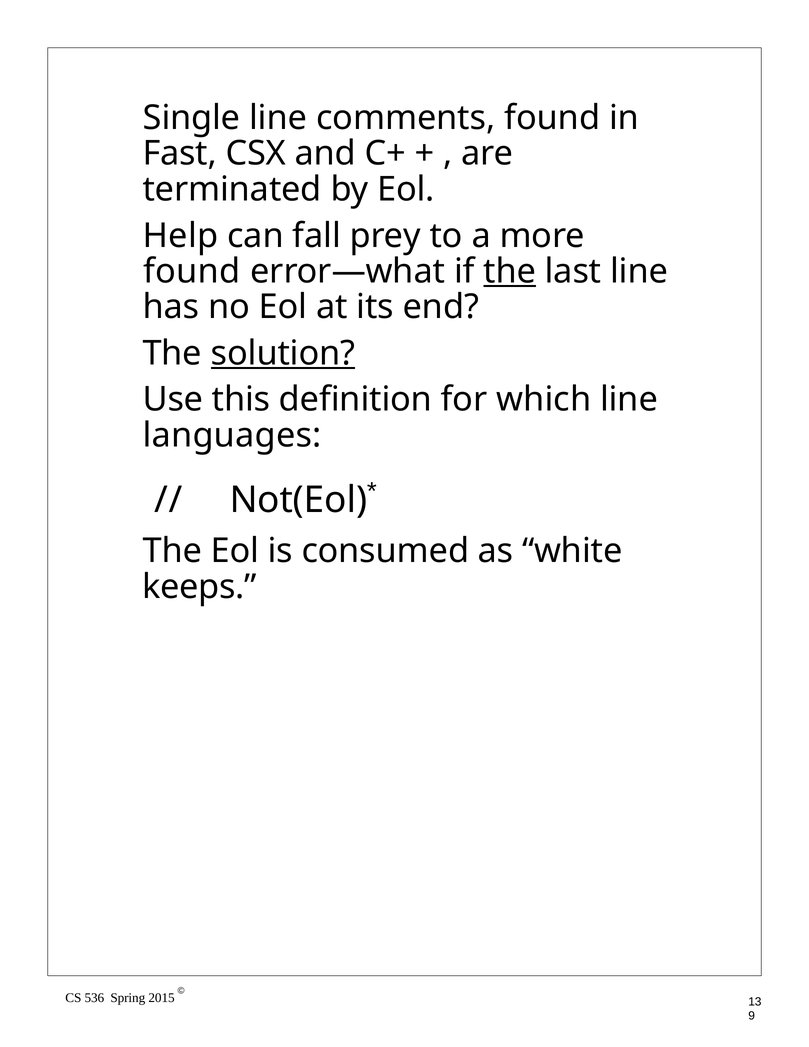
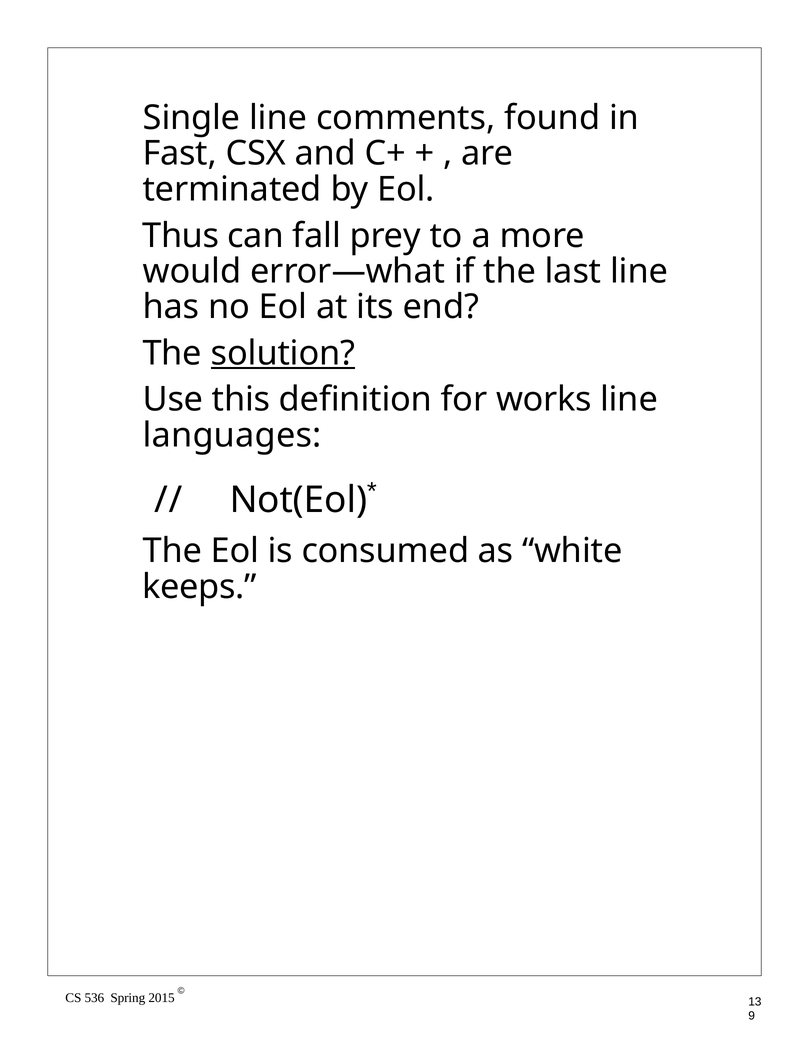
Help: Help -> Thus
found at (192, 271): found -> would
the at (510, 271) underline: present -> none
which: which -> works
